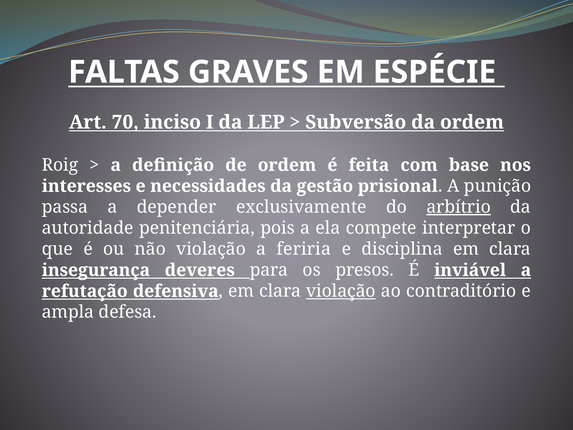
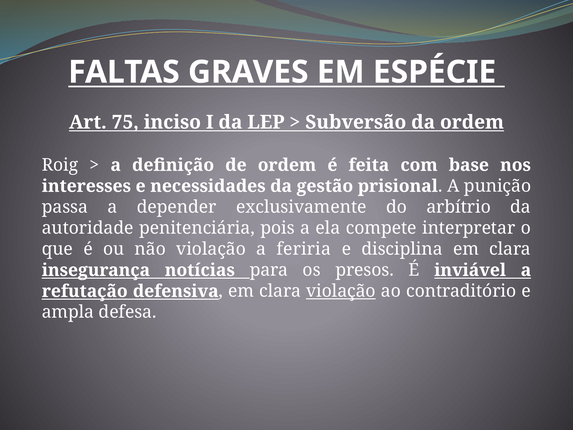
70: 70 -> 75
arbítrio underline: present -> none
deveres: deveres -> notícias
